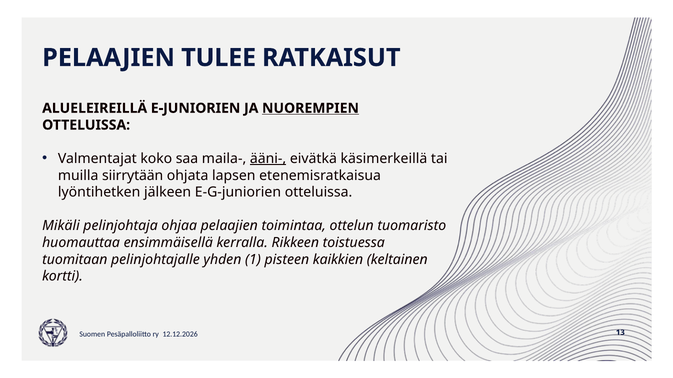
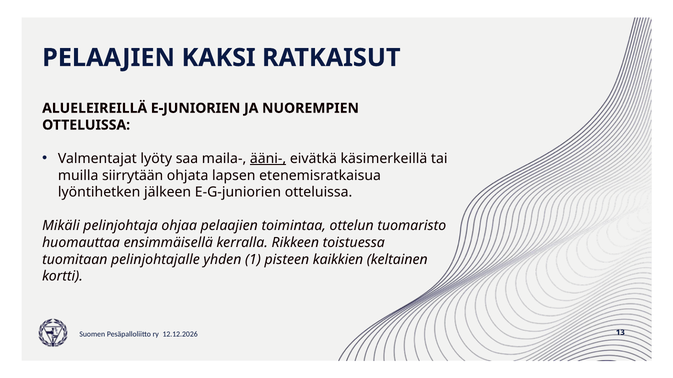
TULEE: TULEE -> KAKSI
NUOREMPIEN underline: present -> none
koko: koko -> lyöty
